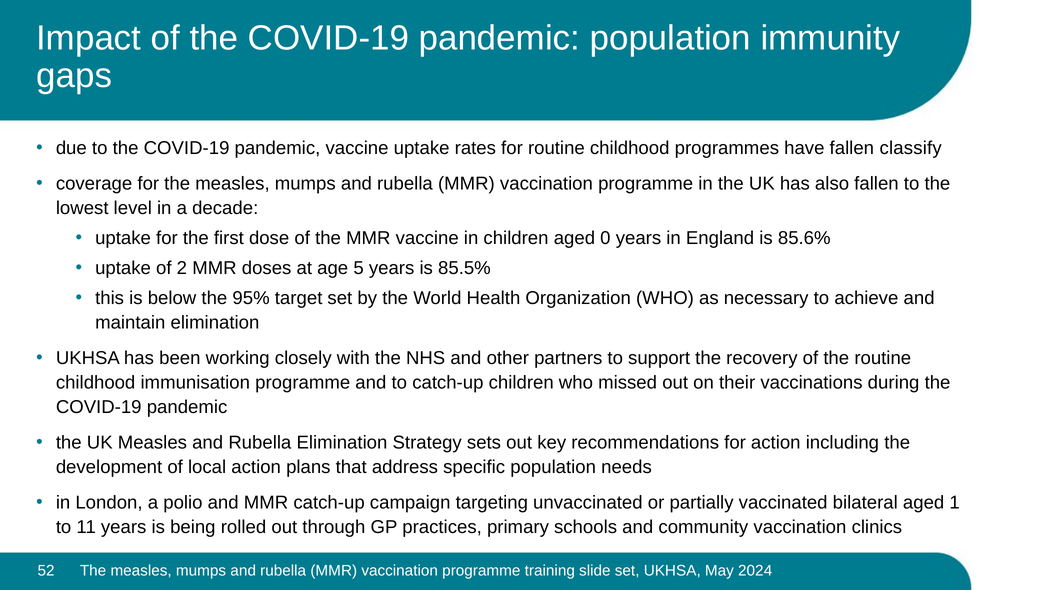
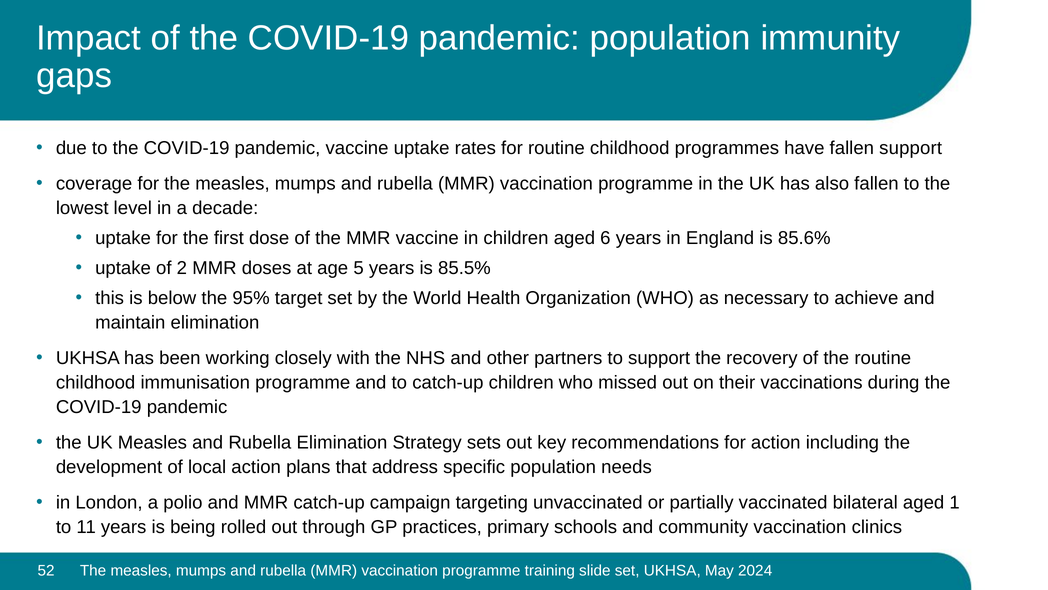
fallen classify: classify -> support
0: 0 -> 6
